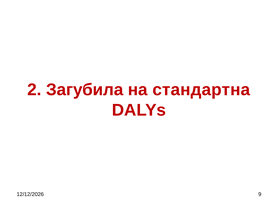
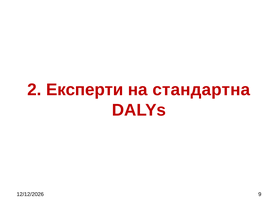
Загубила: Загубила -> Експерти
